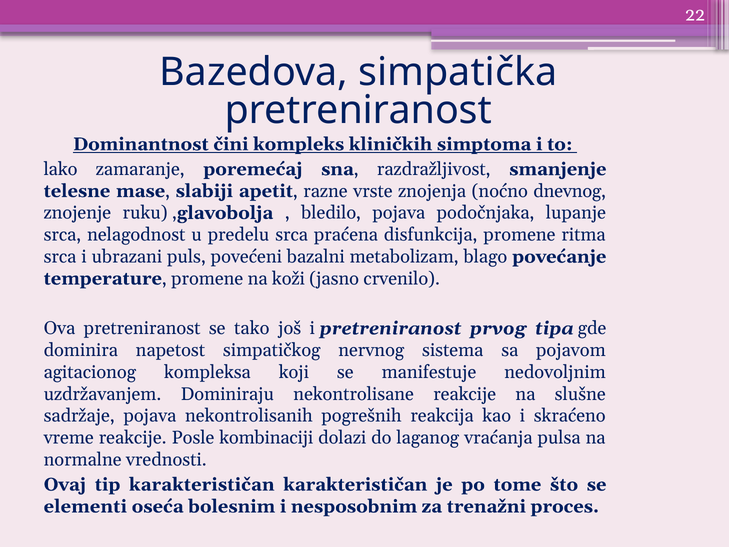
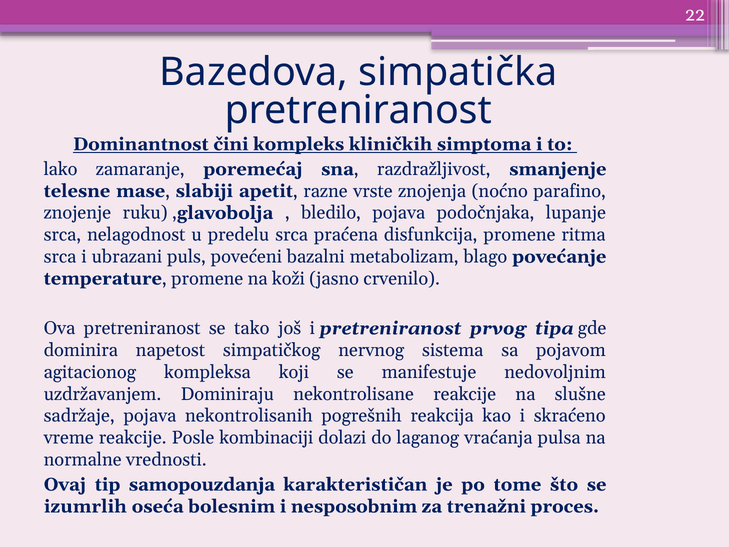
dnevnog: dnevnog -> parafino
tip karakterističan: karakterističan -> samopouzdanja
elementi: elementi -> izumrlih
